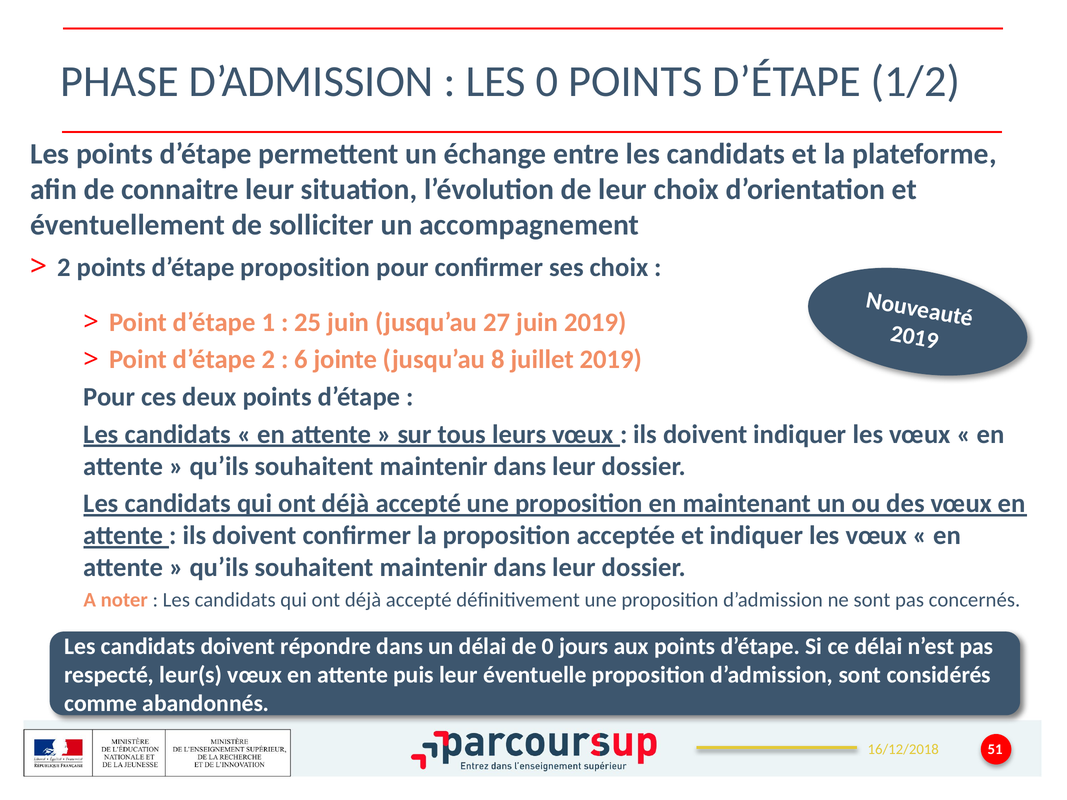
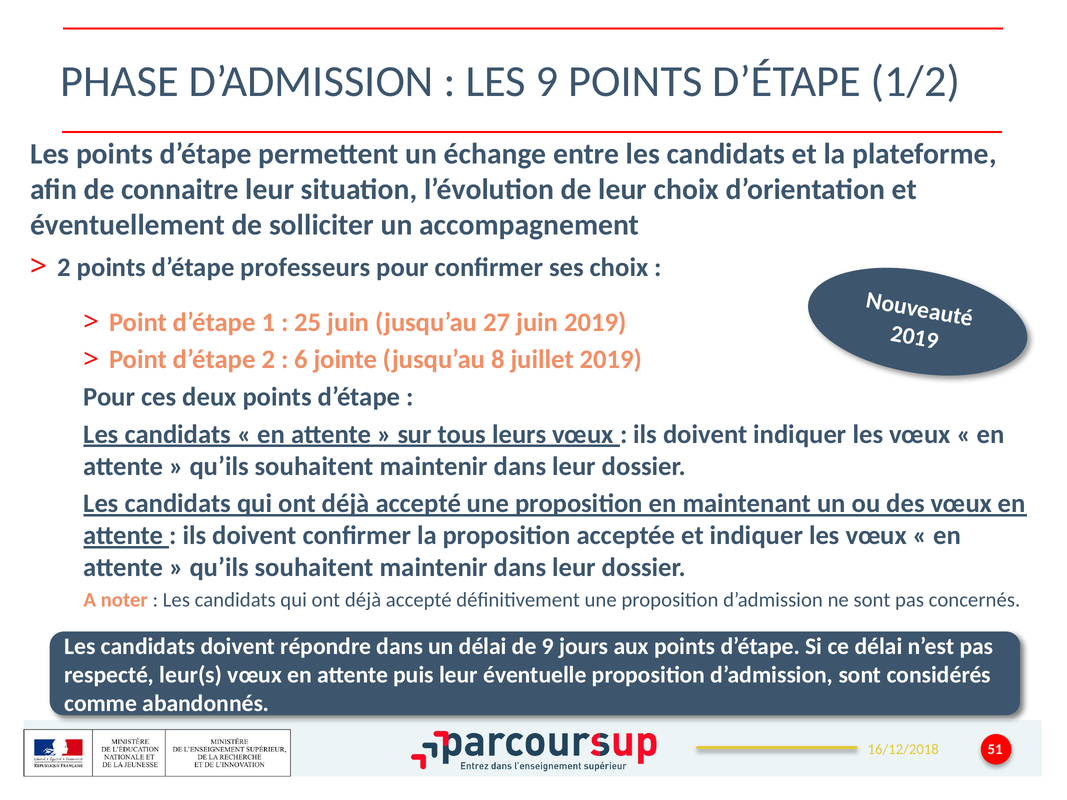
LES 0: 0 -> 9
d’étape proposition: proposition -> professeurs
de 0: 0 -> 9
